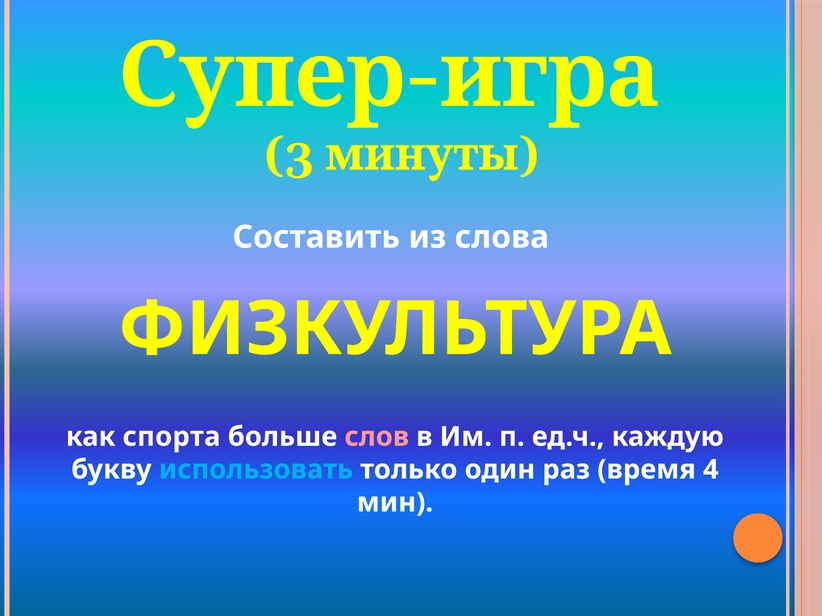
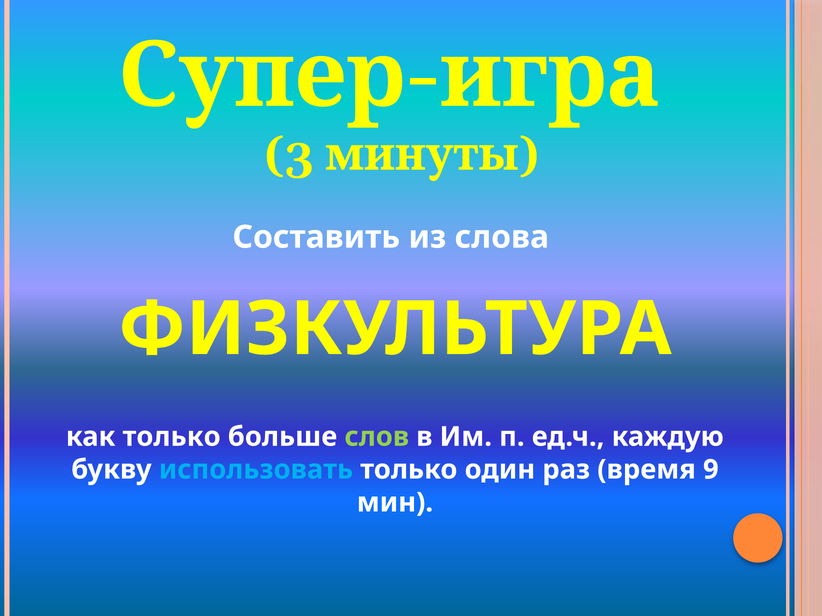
как спорта: спорта -> только
слов colour: pink -> light green
4: 4 -> 9
